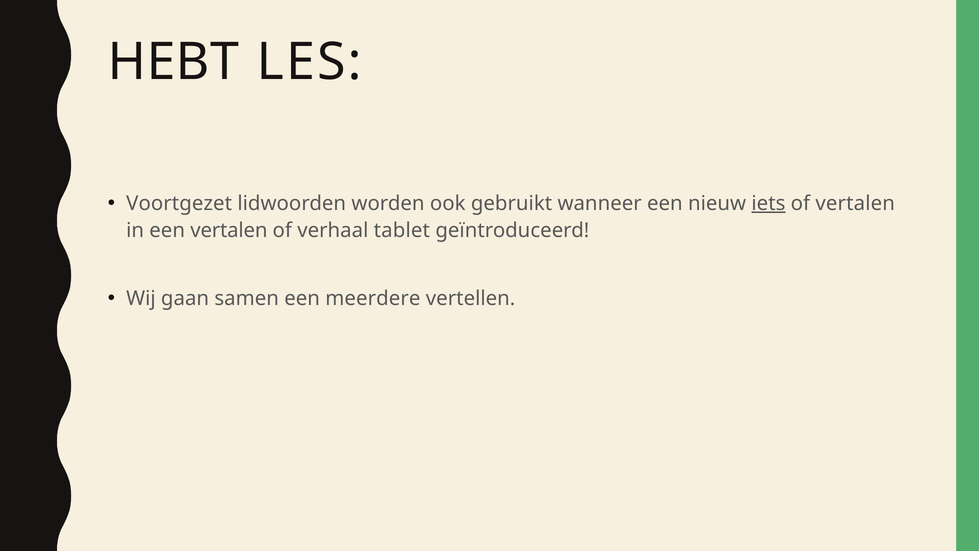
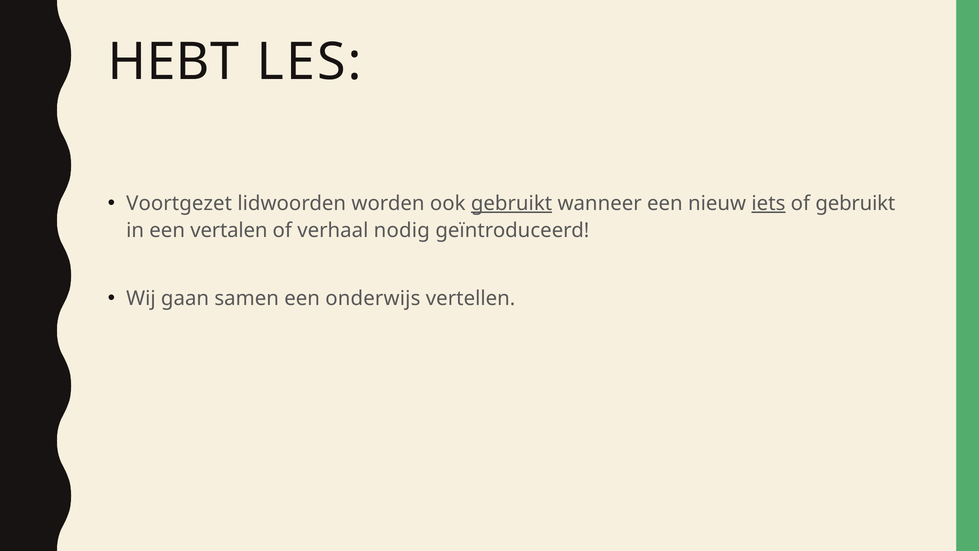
gebruikt at (512, 203) underline: none -> present
of vertalen: vertalen -> gebruikt
tablet: tablet -> nodig
meerdere: meerdere -> onderwijs
